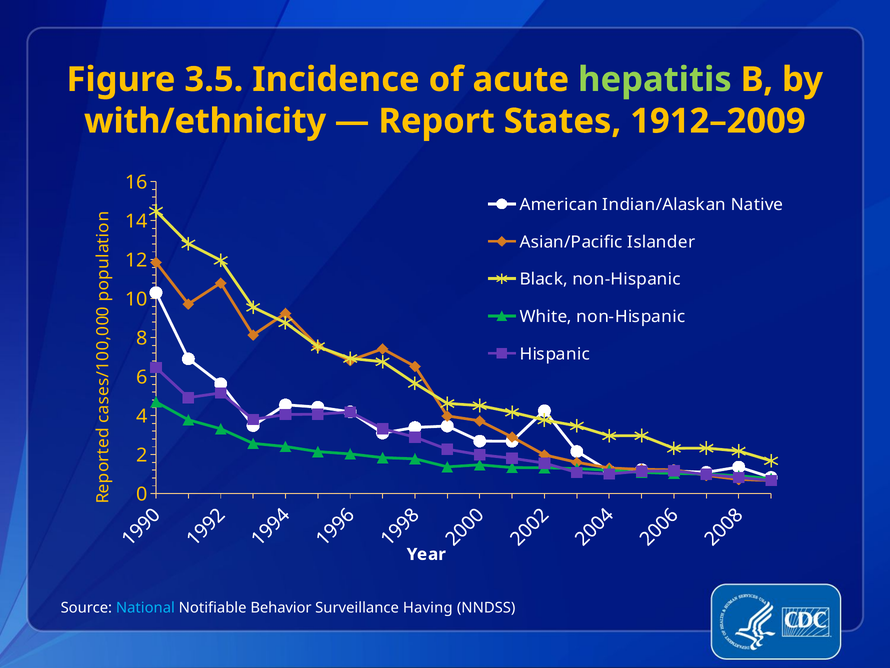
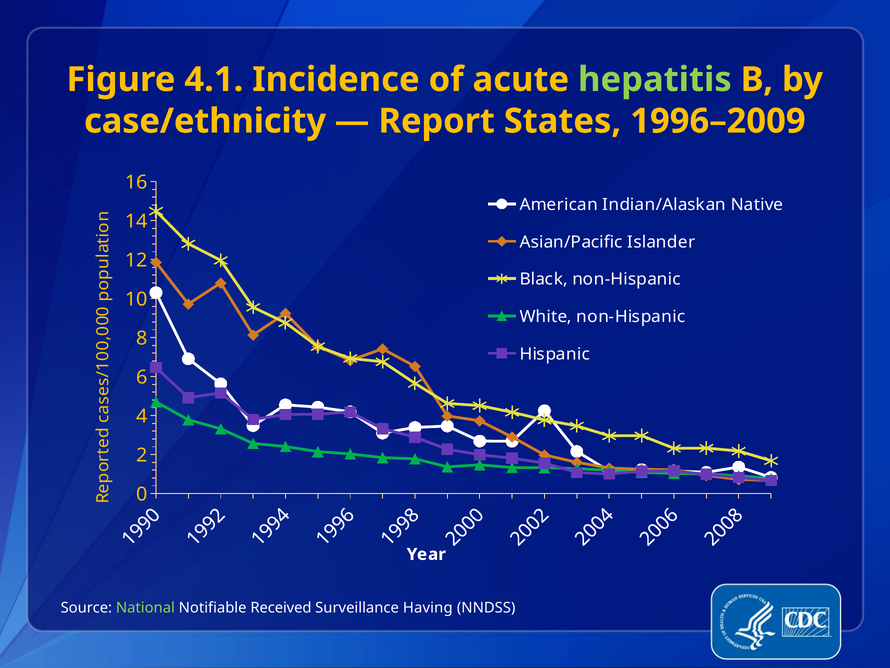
3.5: 3.5 -> 4.1
with/ethnicity: with/ethnicity -> case/ethnicity
1912–2009: 1912–2009 -> 1996–2009
National colour: light blue -> light green
Behavior: Behavior -> Received
